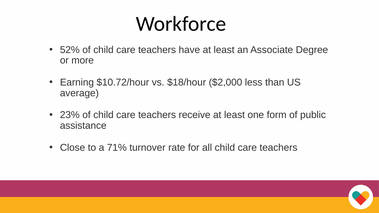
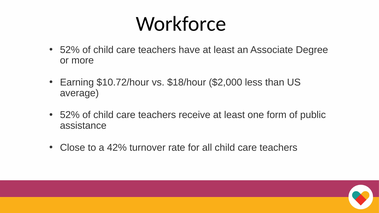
23% at (70, 115): 23% -> 52%
71%: 71% -> 42%
